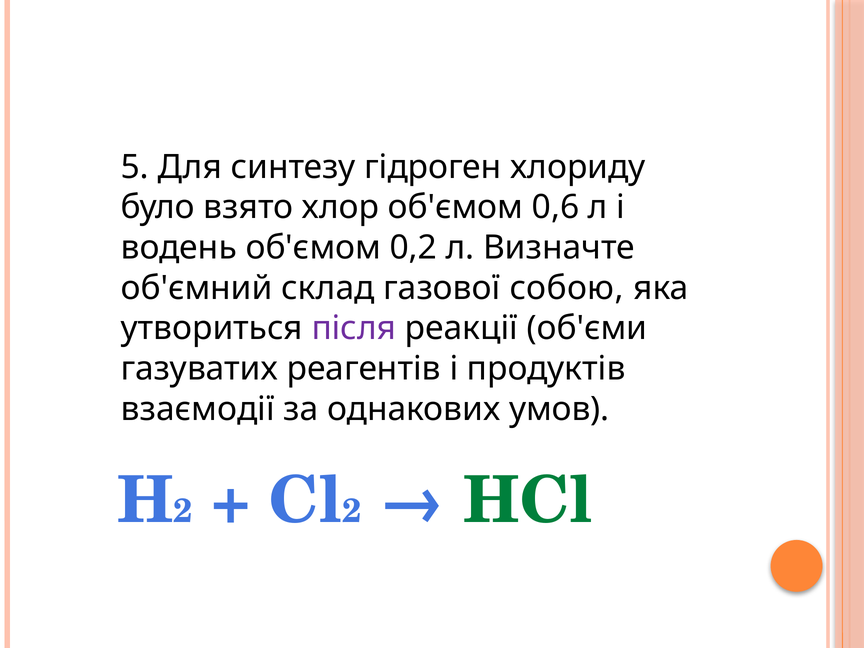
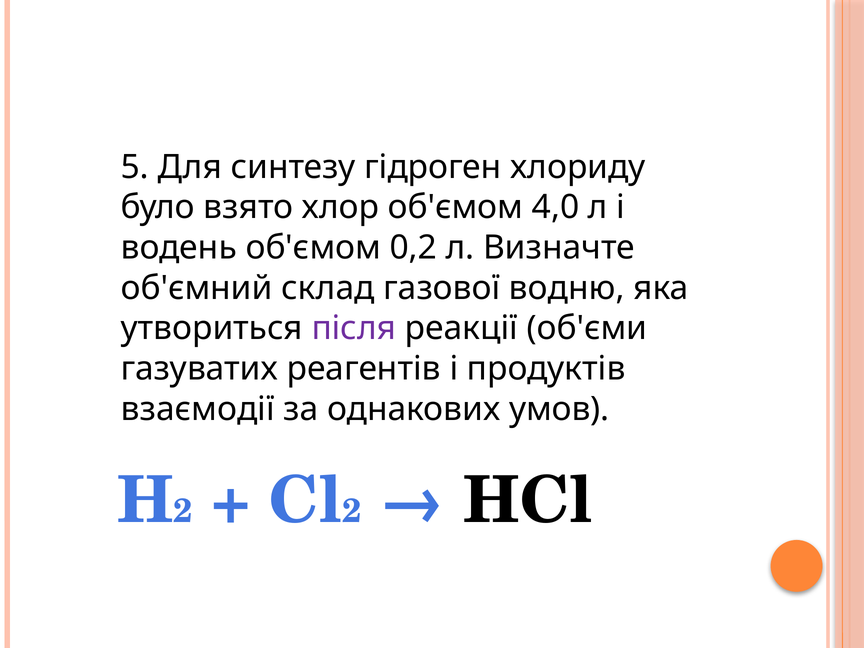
0,6: 0,6 -> 4,0
собою: собою -> водню
HCl colour: green -> black
